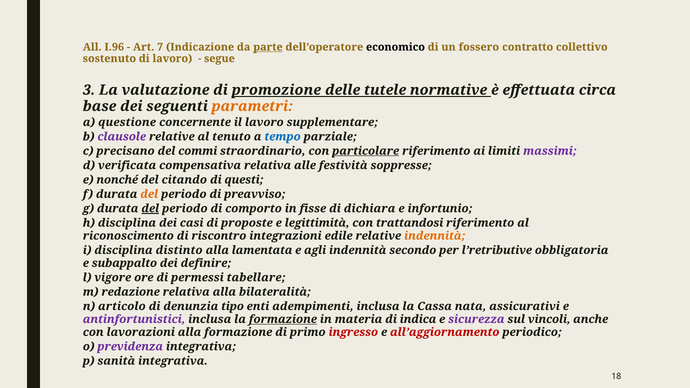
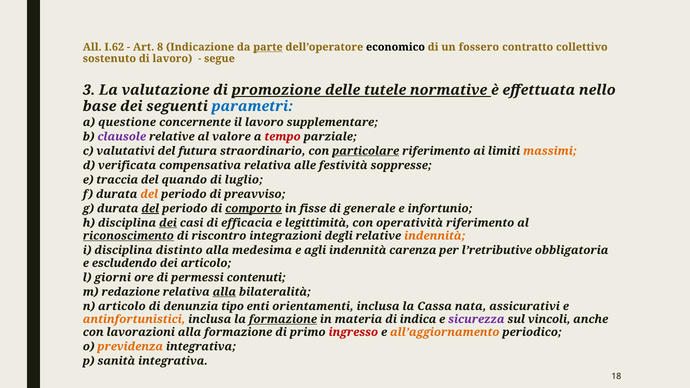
I.96: I.96 -> I.62
7: 7 -> 8
circa: circa -> nello
parametri colour: orange -> blue
tenuto: tenuto -> valore
tempo colour: blue -> red
precisano: precisano -> valutativi
commi: commi -> futura
massimi colour: purple -> orange
nonché: nonché -> traccia
citando: citando -> quando
questi: questi -> luglio
comporto underline: none -> present
dichiara: dichiara -> generale
dei at (168, 223) underline: none -> present
proposte: proposte -> efficacia
trattandosi: trattandosi -> operatività
riconoscimento underline: none -> present
edile: edile -> degli
lamentata: lamentata -> medesima
secondo: secondo -> carenza
subappalto: subappalto -> escludendo
dei definire: definire -> articolo
vigore: vigore -> giorni
tabellare: tabellare -> contenuti
alla at (224, 292) underline: none -> present
adempimenti: adempimenti -> orientamenti
antinfortunistici colour: purple -> orange
all’aggiornamento colour: red -> orange
previdenza colour: purple -> orange
